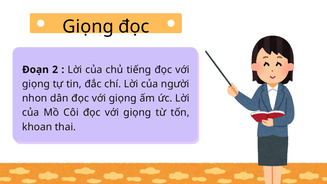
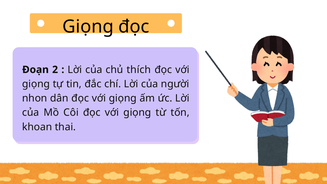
tiếng: tiếng -> thích
